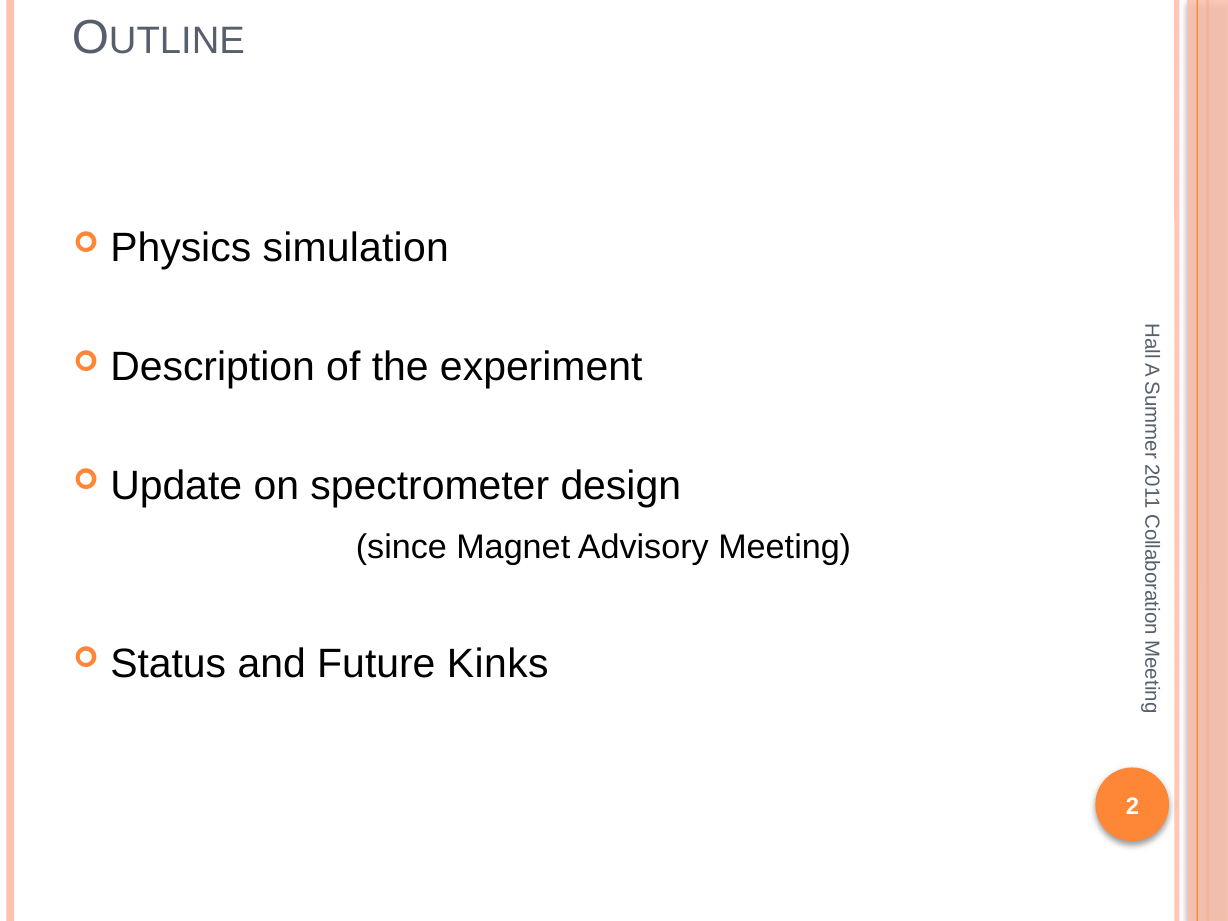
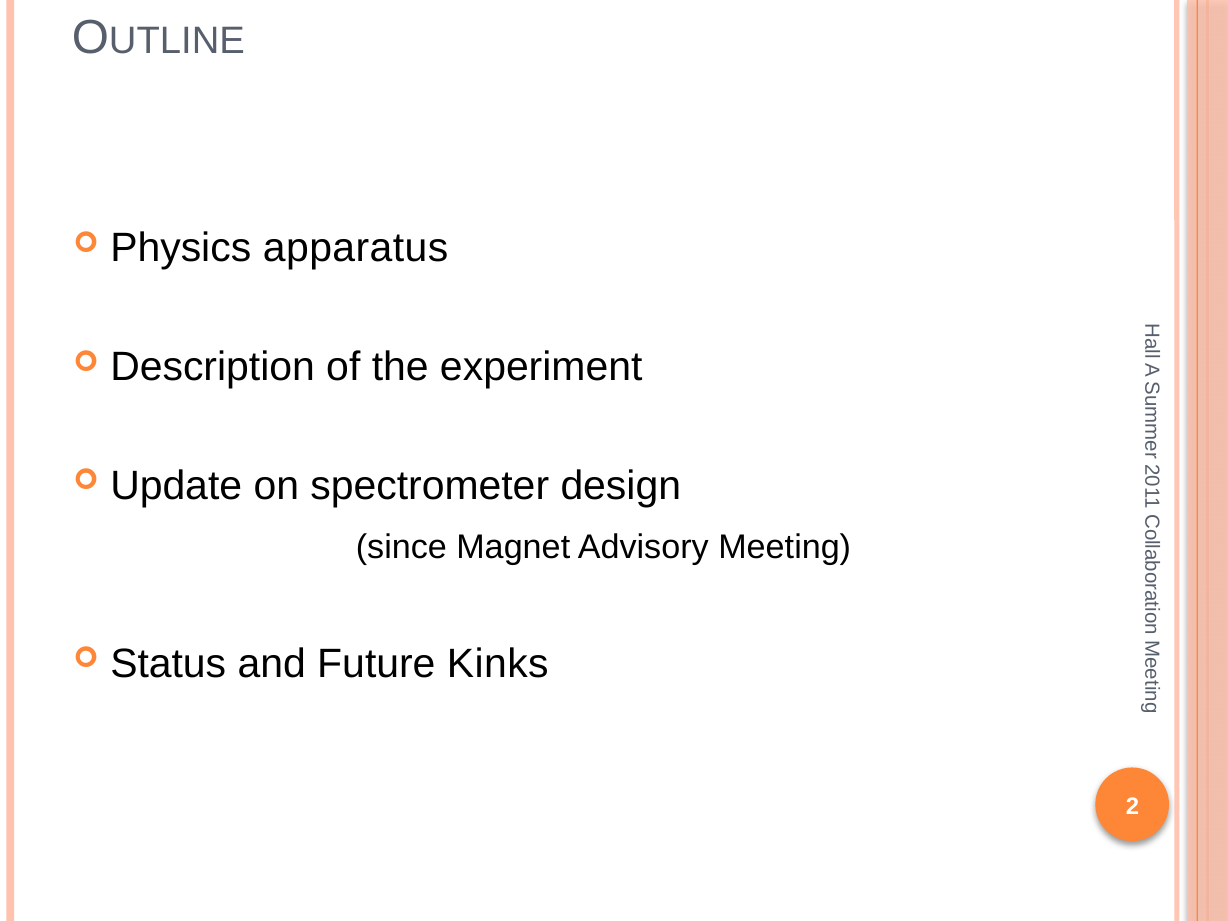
simulation: simulation -> apparatus
